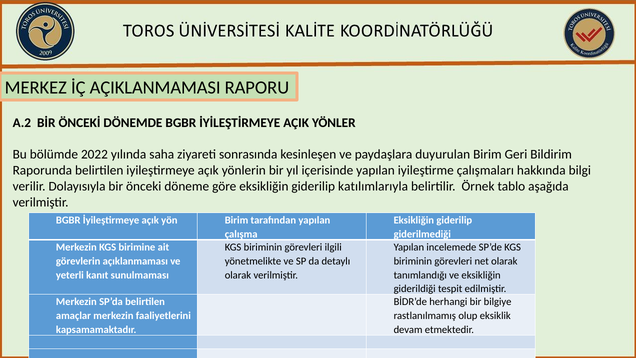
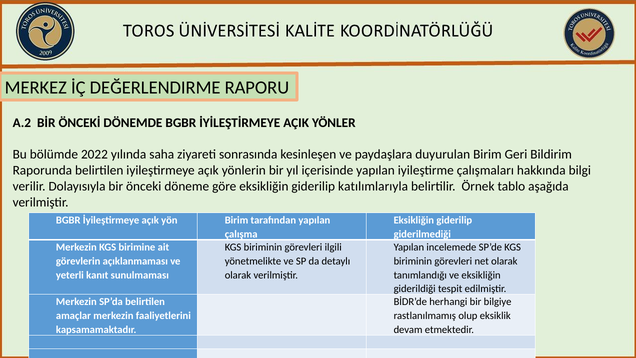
AÇIKLANMAMASI: AÇIKLANMAMASI -> DEĞERLENDIRME
